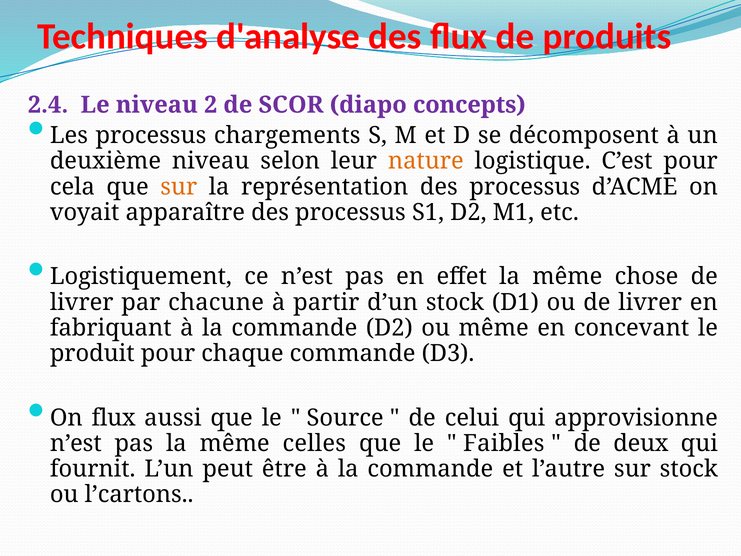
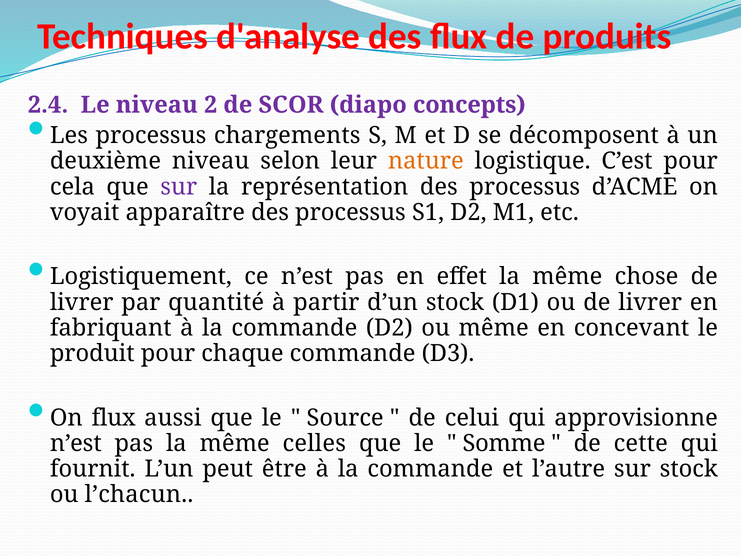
sur at (179, 187) colour: orange -> purple
chacune: chacune -> quantité
Faibles: Faibles -> Somme
deux: deux -> cette
l’cartons: l’cartons -> l’chacun
